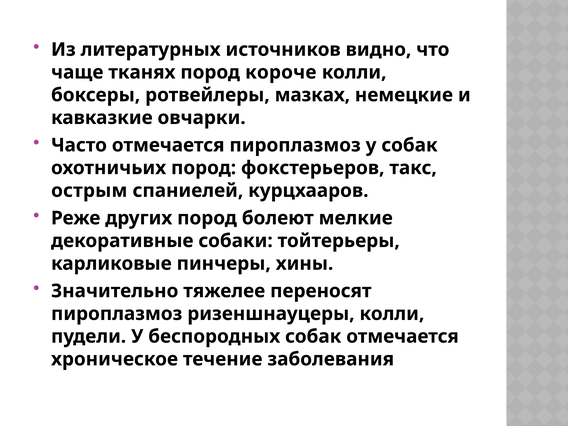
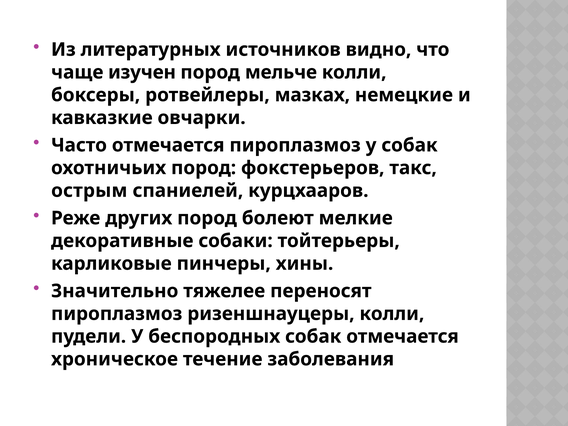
тканях: тканях -> изучен
короче: короче -> мельче
